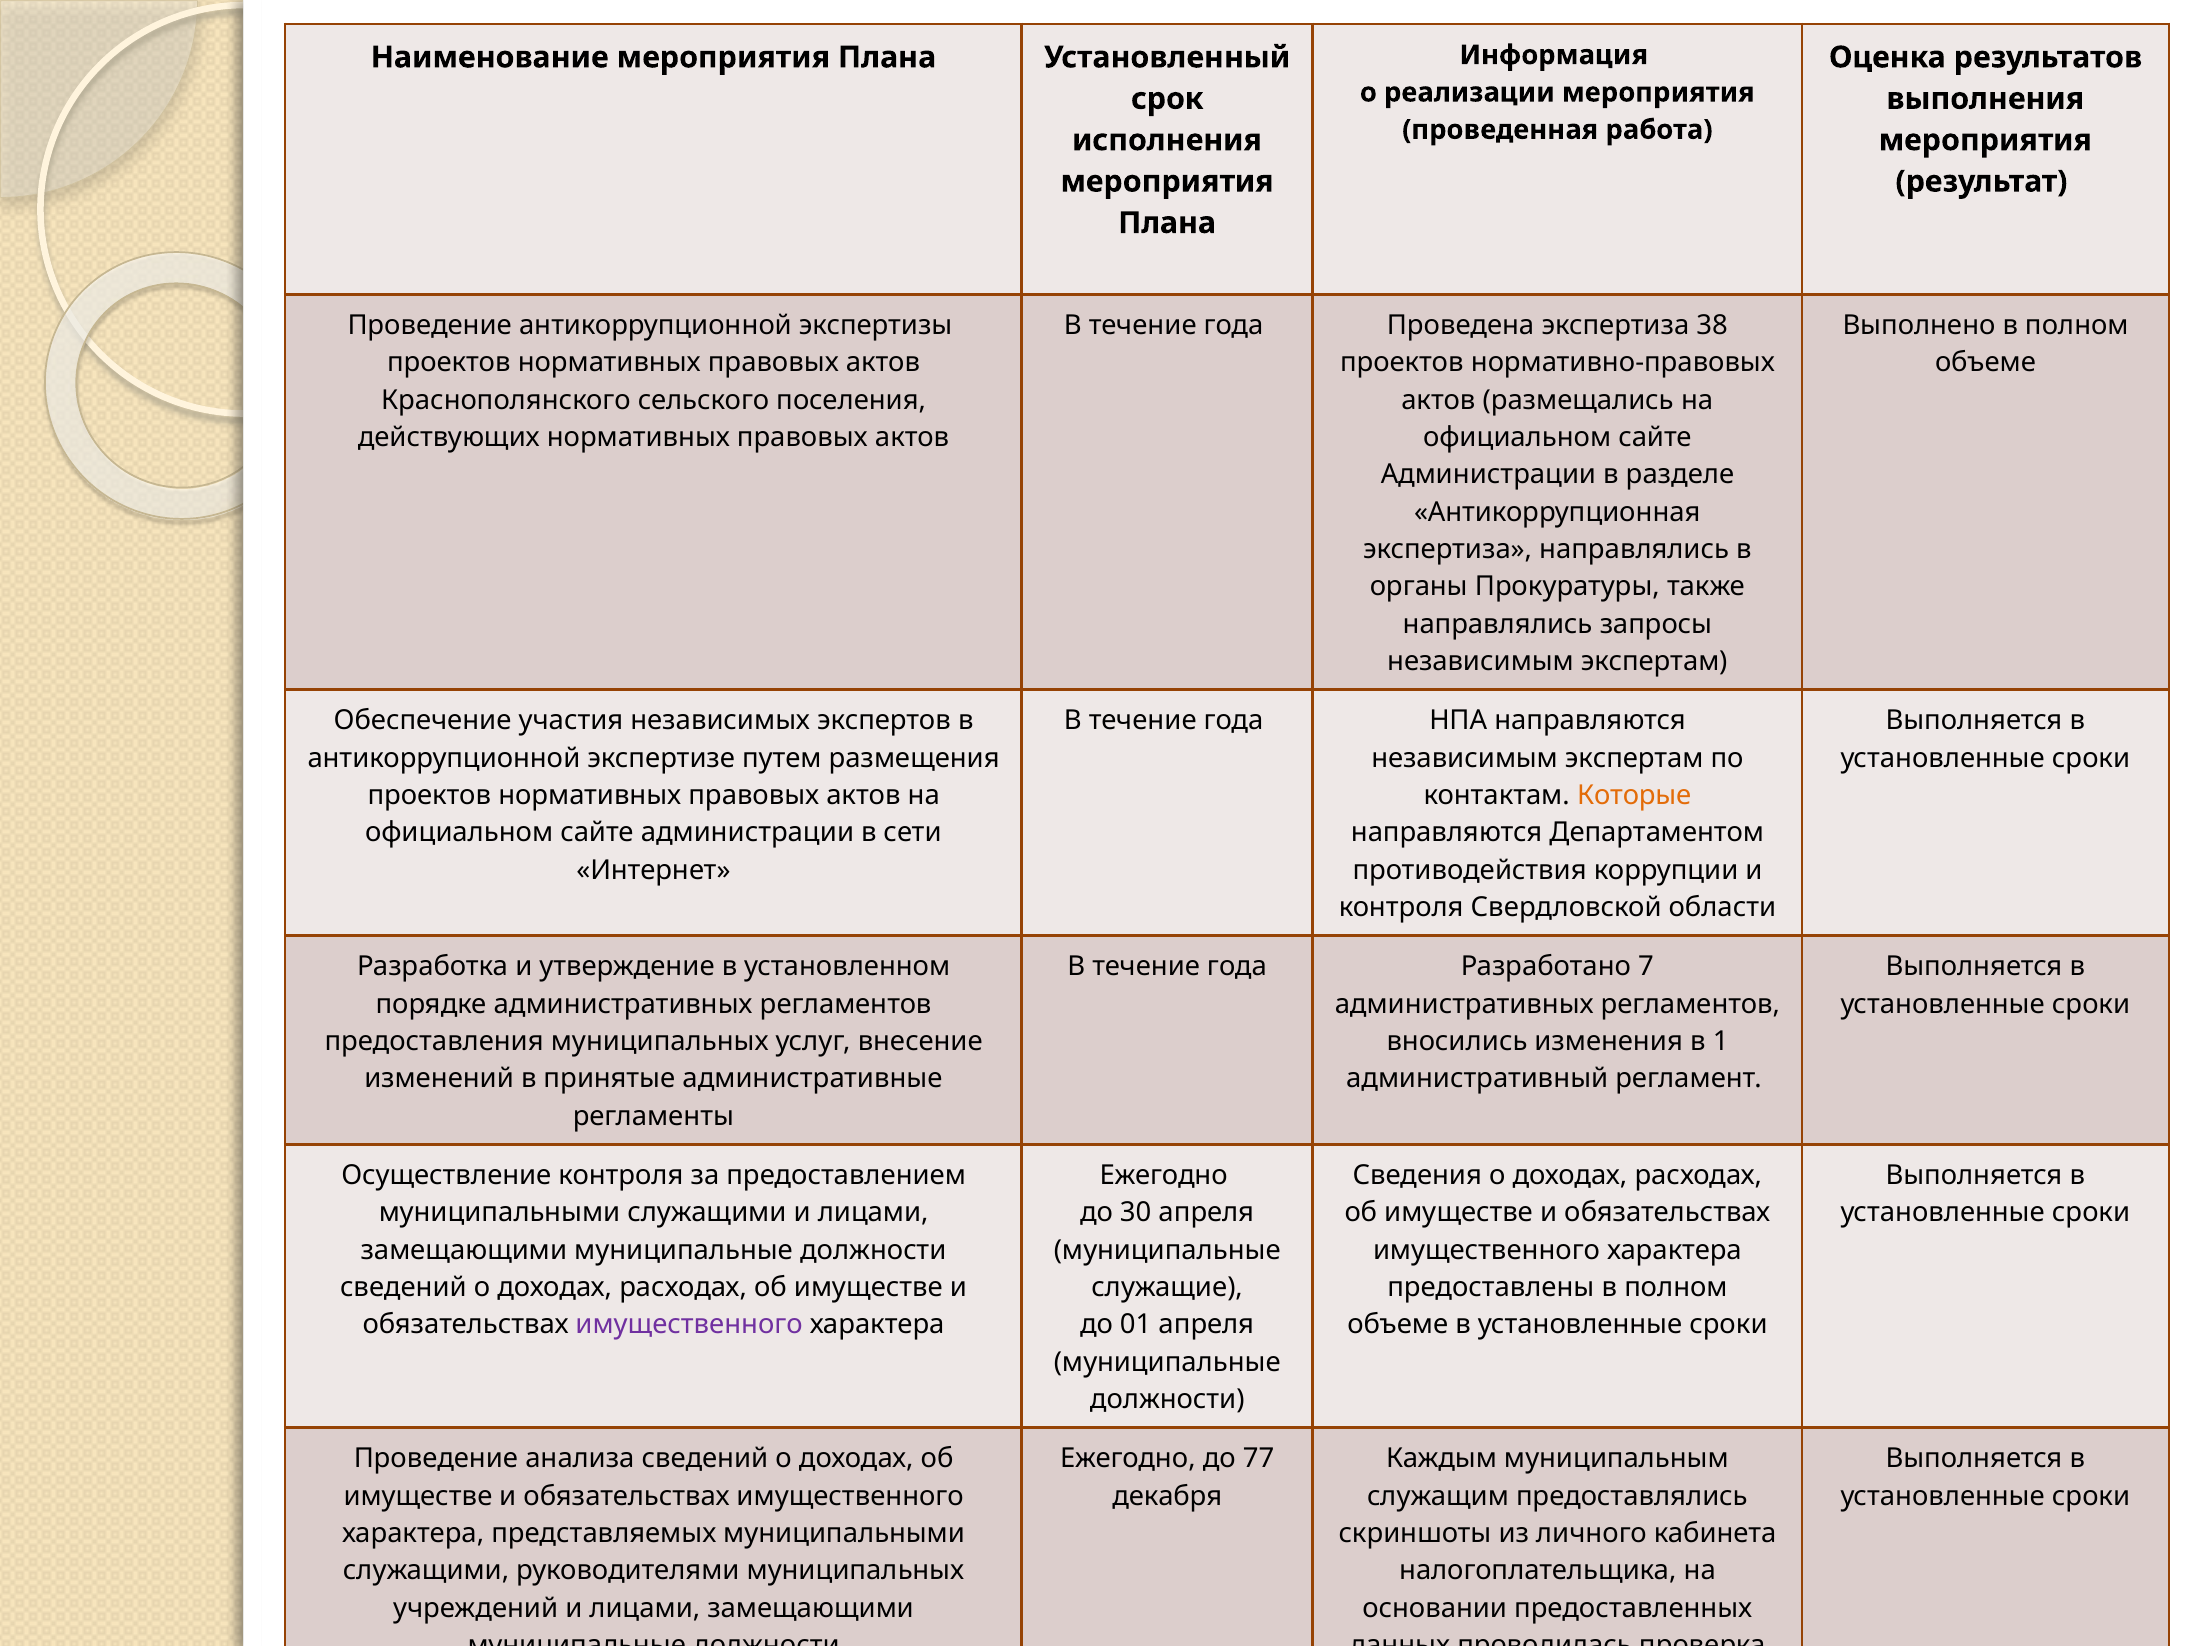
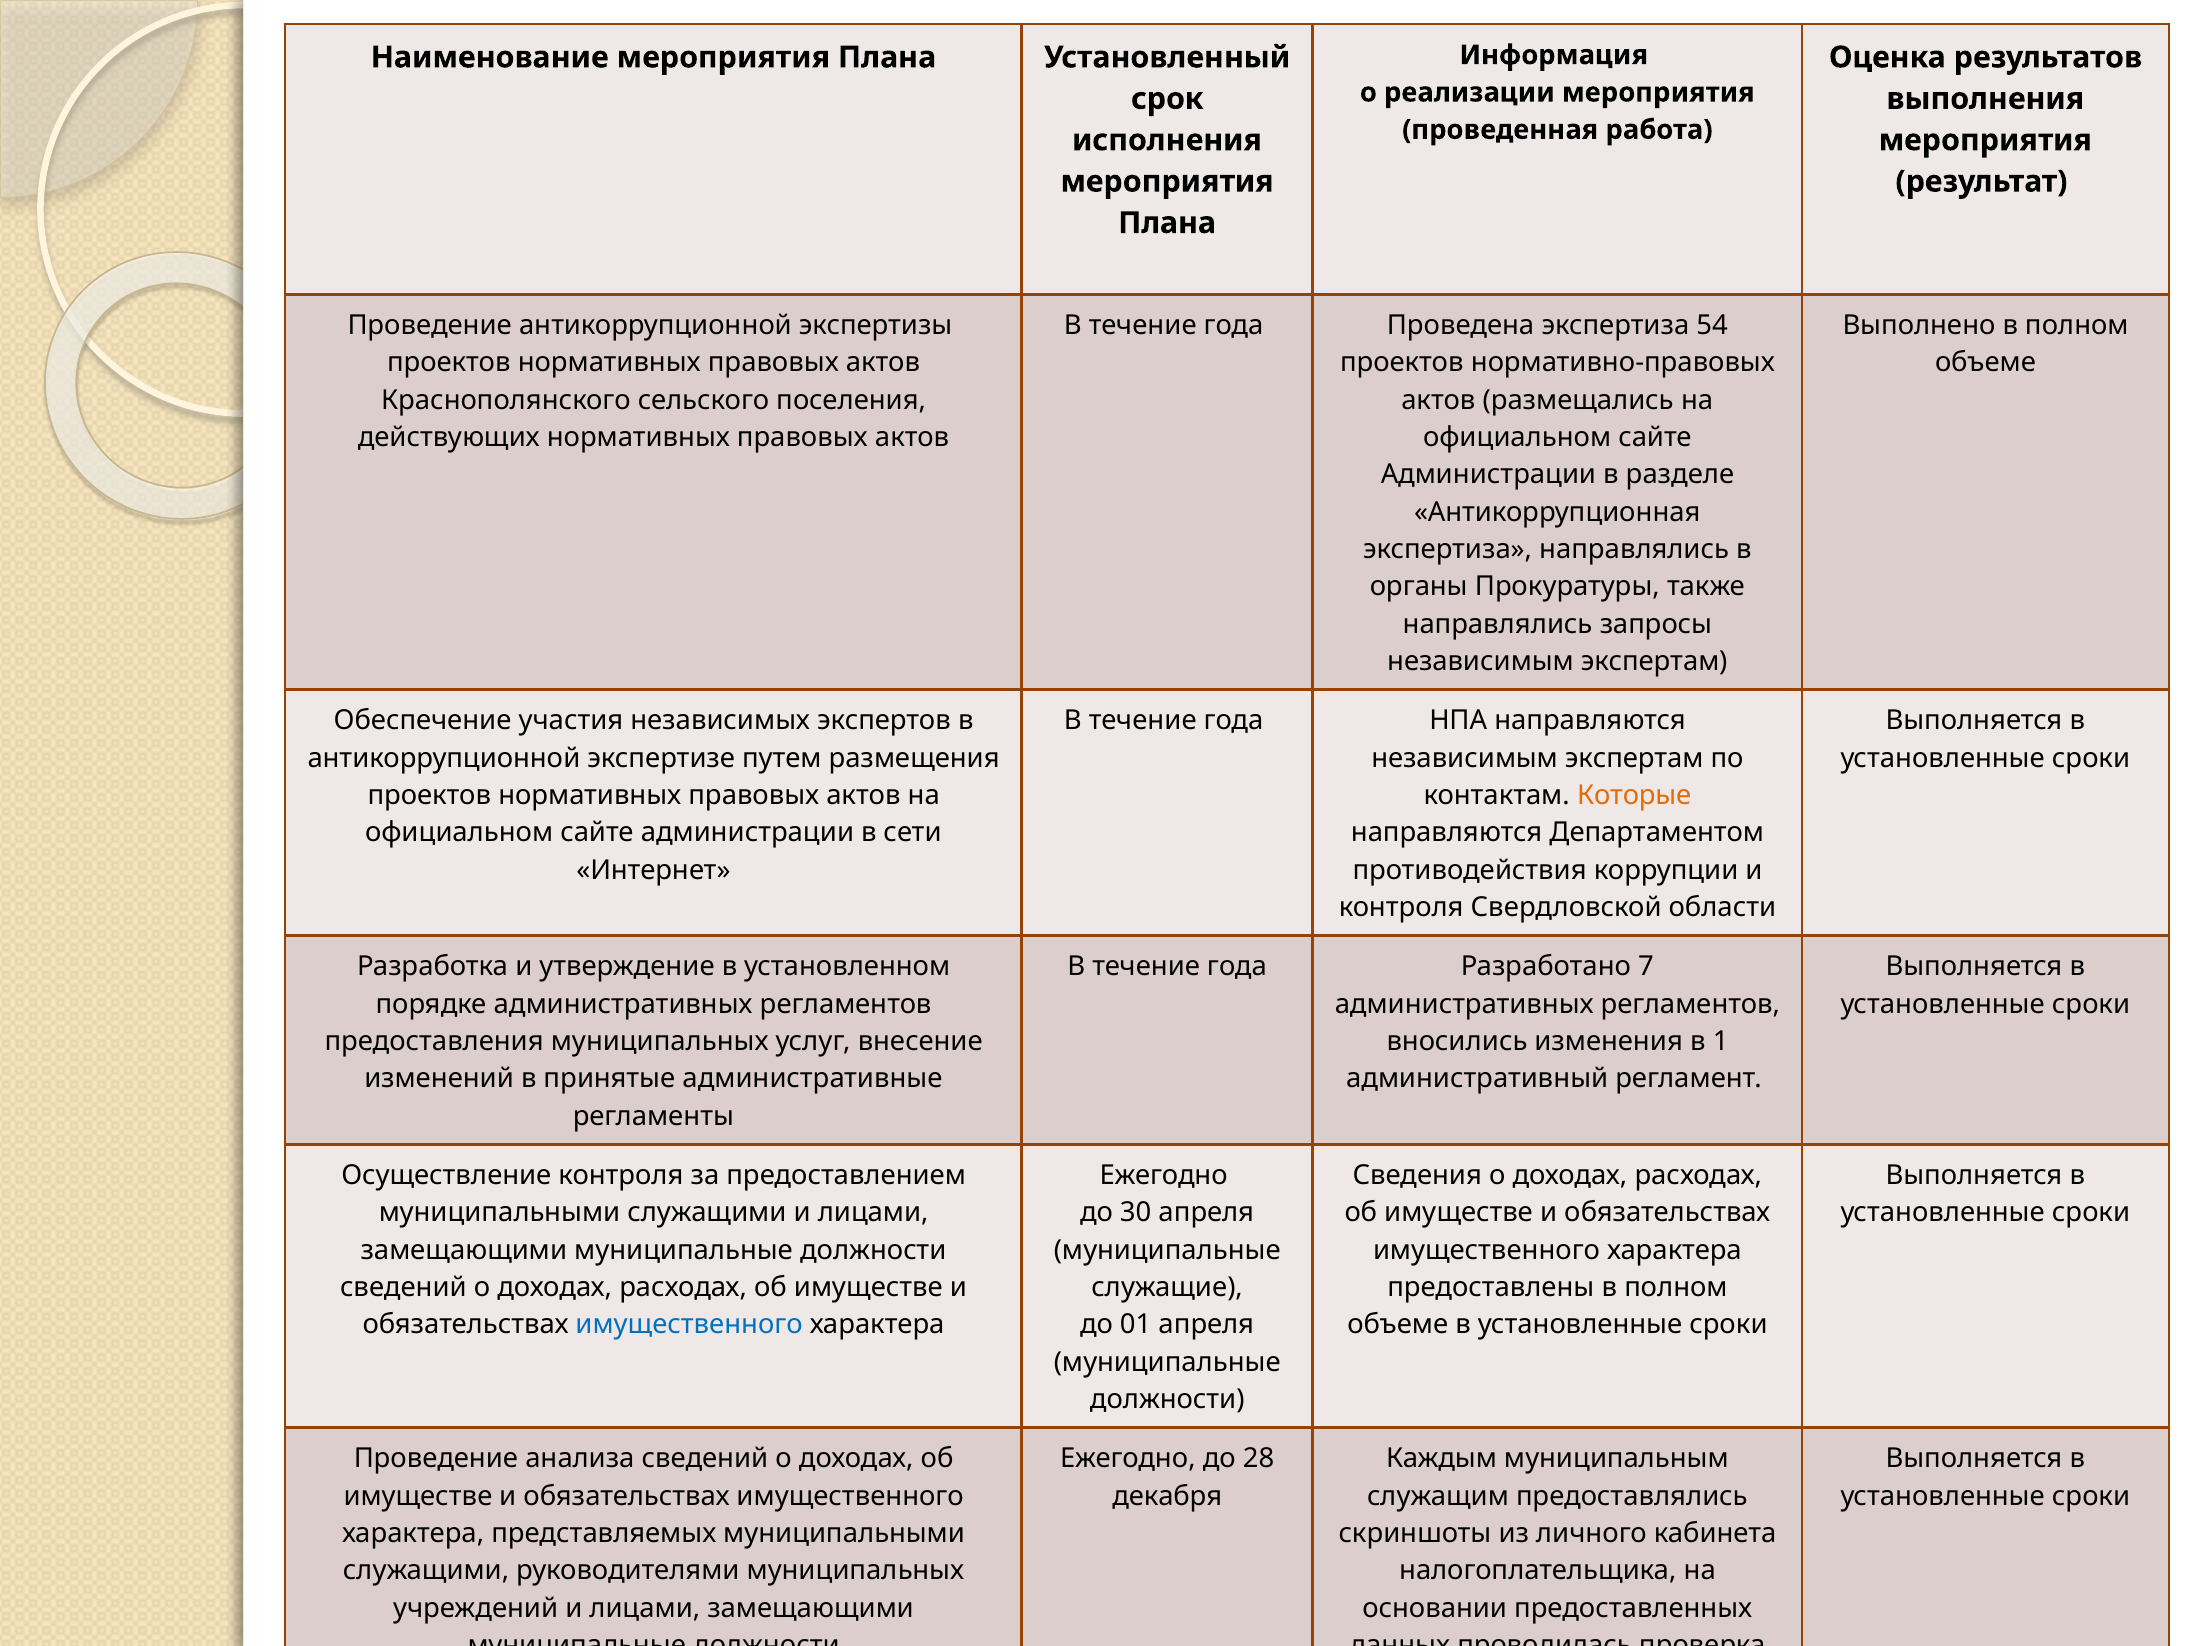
38: 38 -> 54
имущественного at (689, 1325) colour: purple -> blue
77: 77 -> 28
